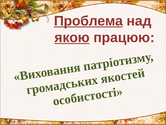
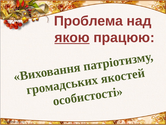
Проблема underline: present -> none
